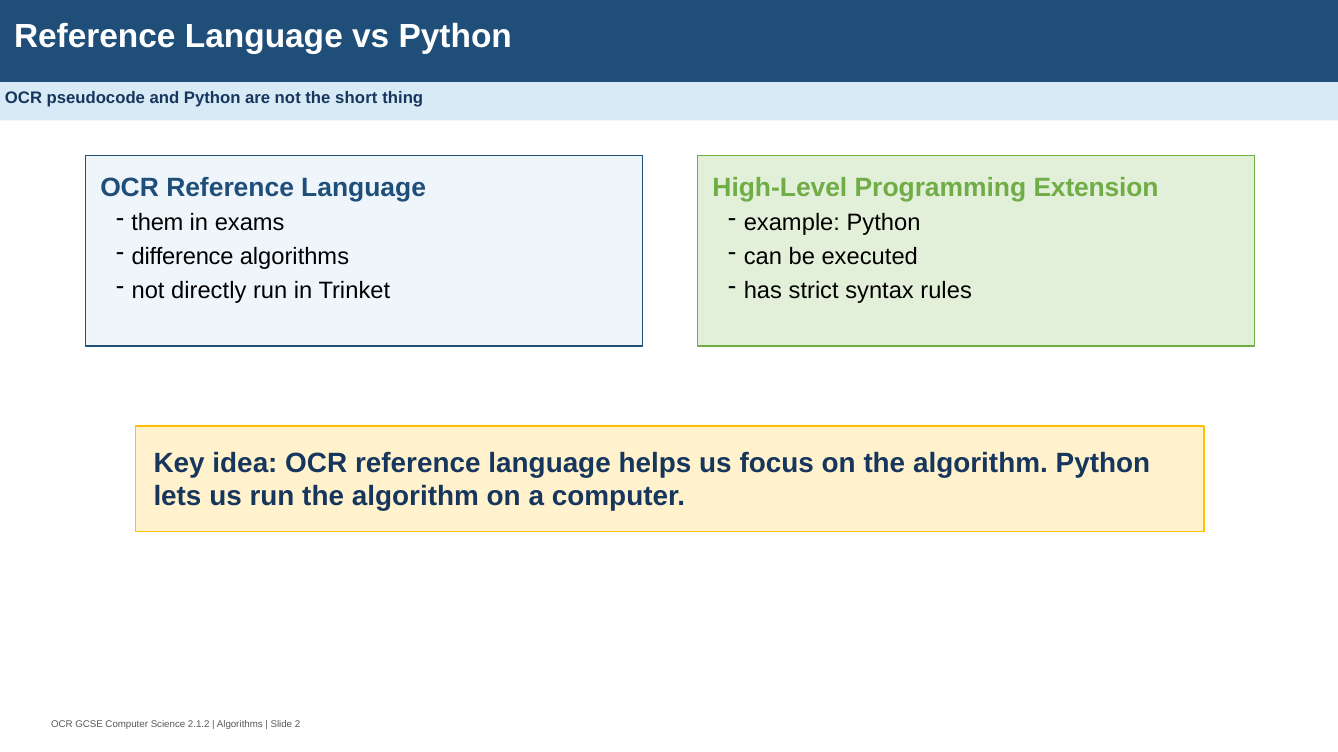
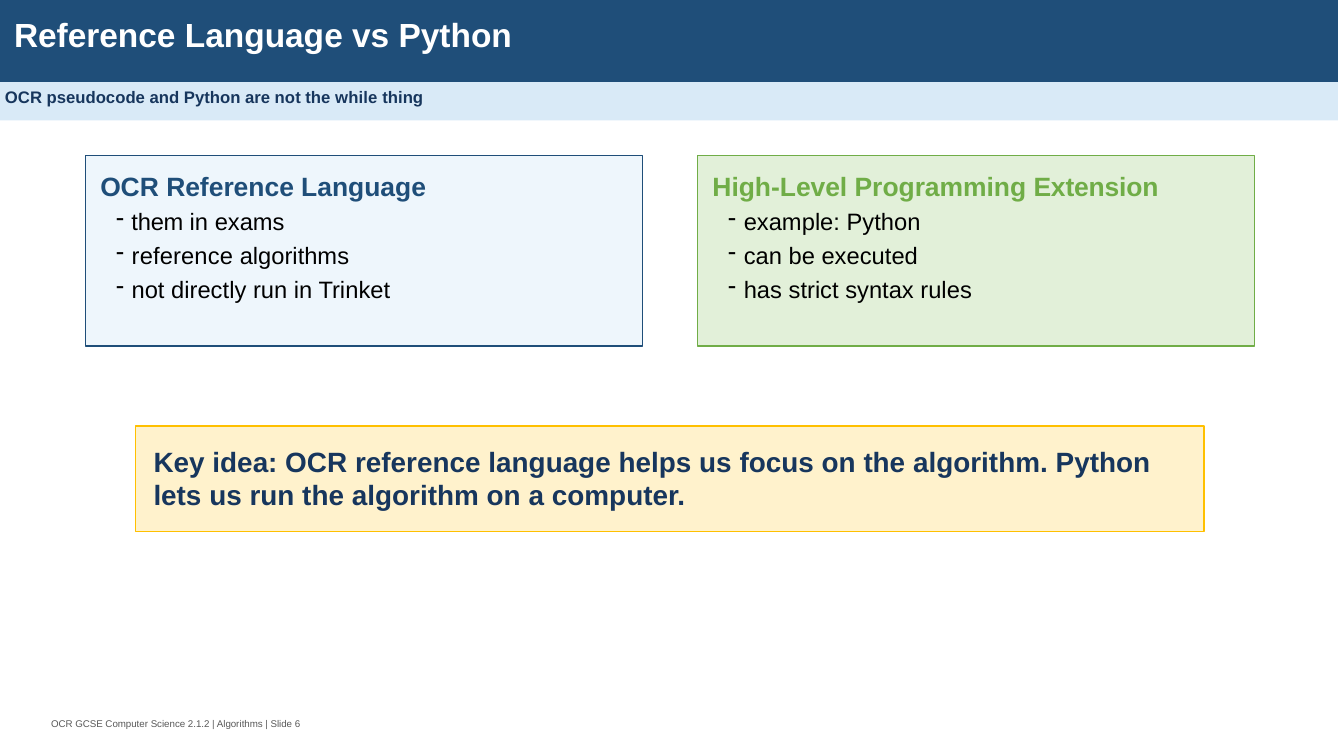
short: short -> while
difference at (183, 256): difference -> reference
2: 2 -> 6
